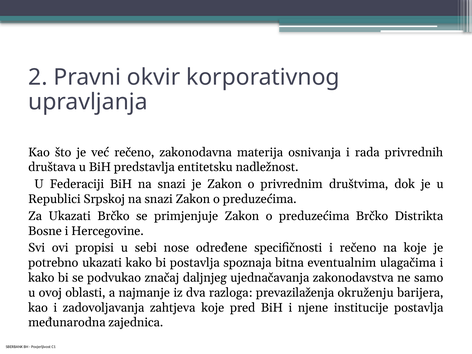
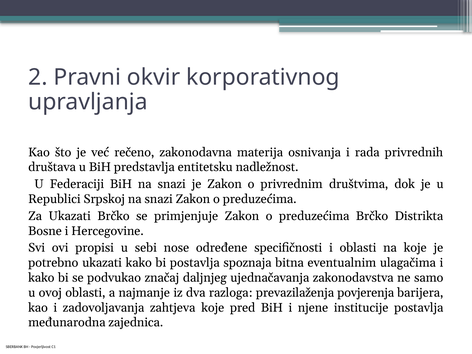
i rečeno: rečeno -> oblasti
okruženju: okruženju -> povjerenja
